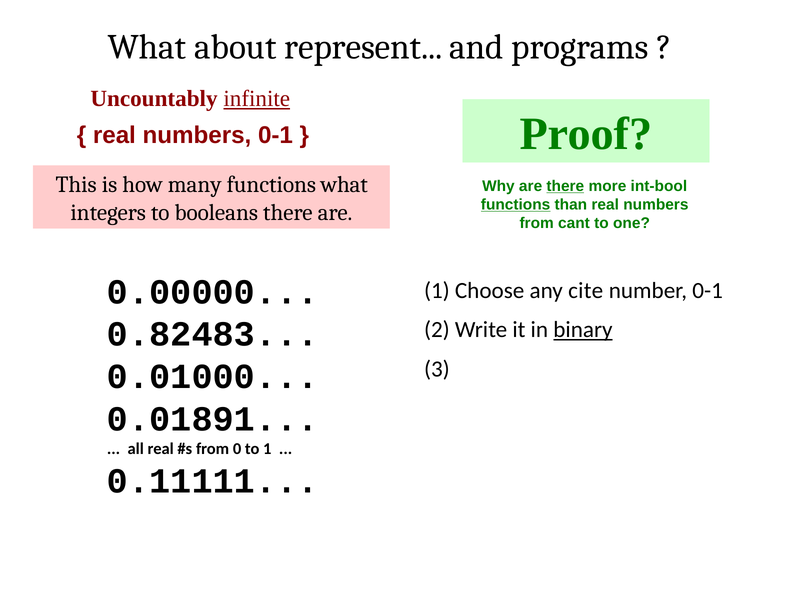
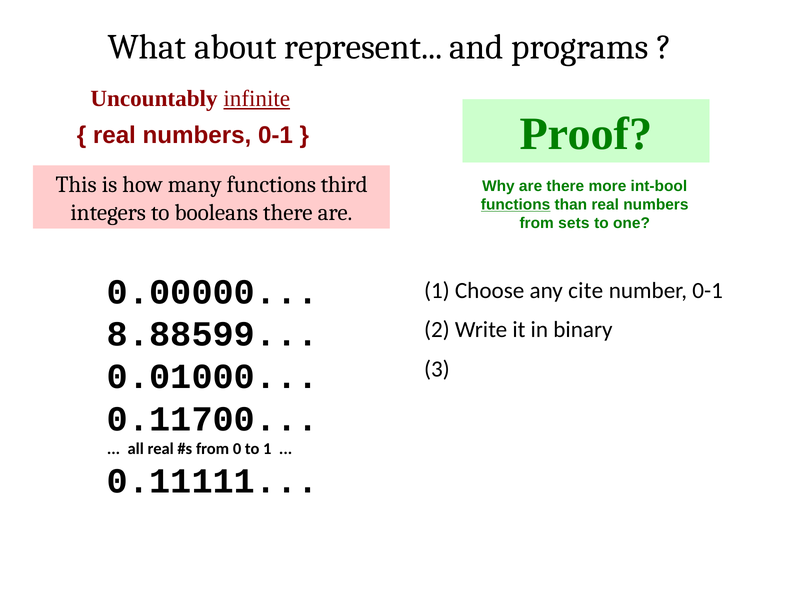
functions what: what -> third
there at (565, 186) underline: present -> none
cant: cant -> sets
binary underline: present -> none
0.82483: 0.82483 -> 8.88599
0.01891: 0.01891 -> 0.11700
